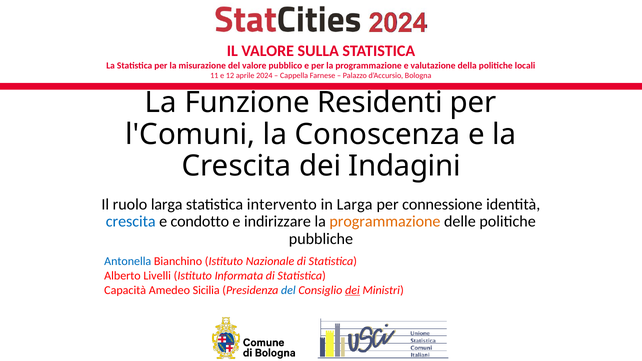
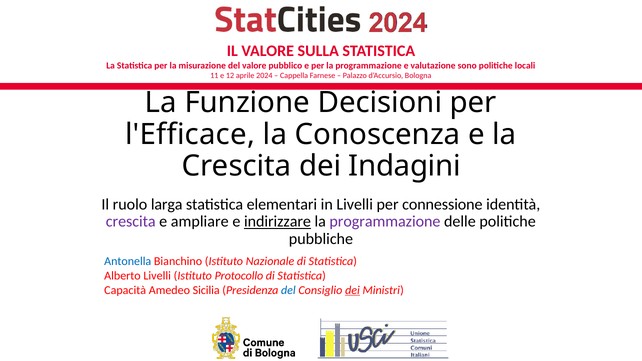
della: della -> sono
Residenti: Residenti -> Decisioni
l'Comuni: l'Comuni -> l'Efficace
intervento: intervento -> elementari
in Larga: Larga -> Livelli
crescita at (131, 222) colour: blue -> purple
condotto: condotto -> ampliare
indirizzare underline: none -> present
programmazione at (385, 222) colour: orange -> purple
Informata: Informata -> Protocollo
